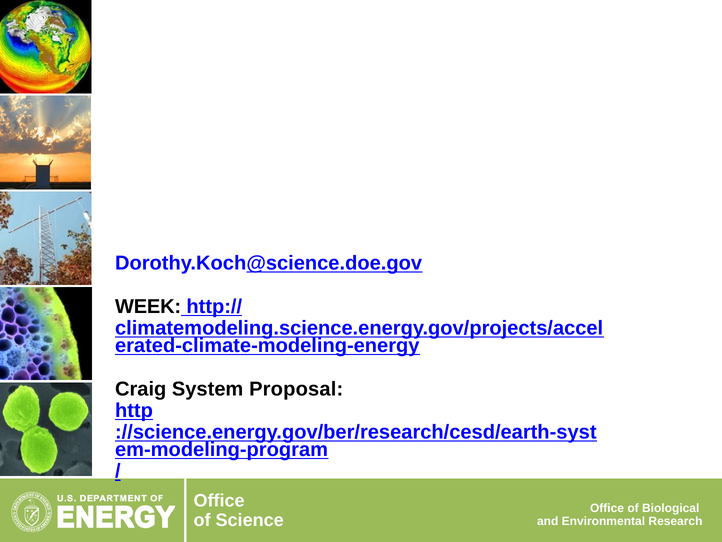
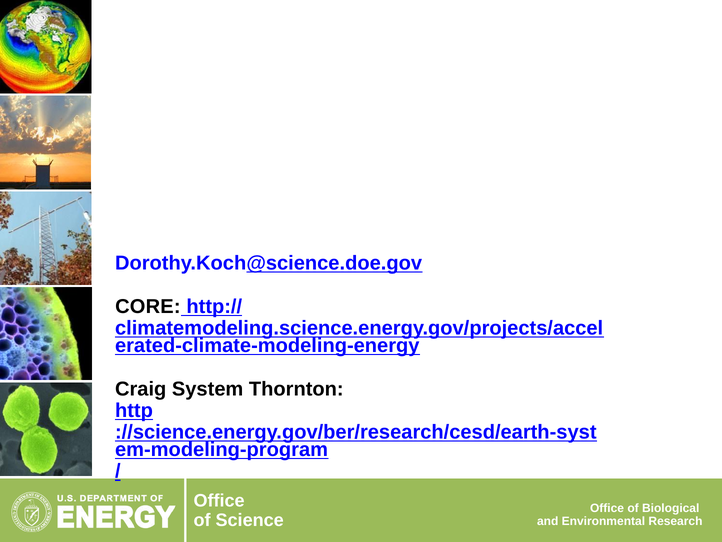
WEEK: WEEK -> CORE
Proposal: Proposal -> Thornton
